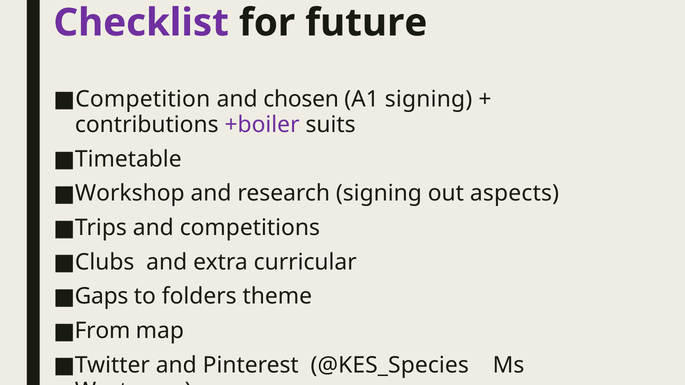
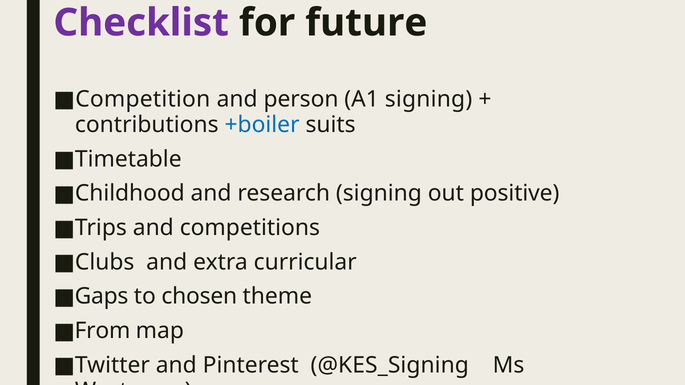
chosen: chosen -> person
+boiler colour: purple -> blue
Workshop: Workshop -> Childhood
aspects: aspects -> positive
folders: folders -> chosen
@KES_Species: @KES_Species -> @KES_Signing
